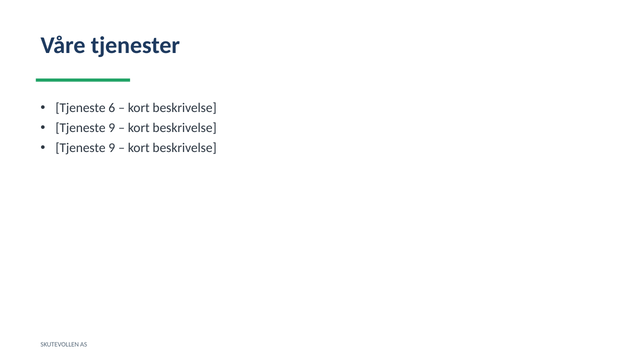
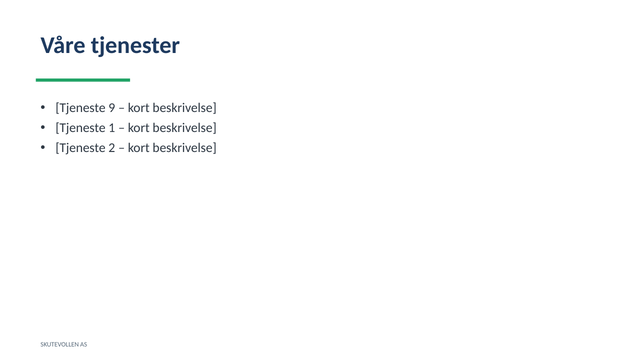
6: 6 -> 9
9 at (112, 128): 9 -> 1
9 at (112, 148): 9 -> 2
